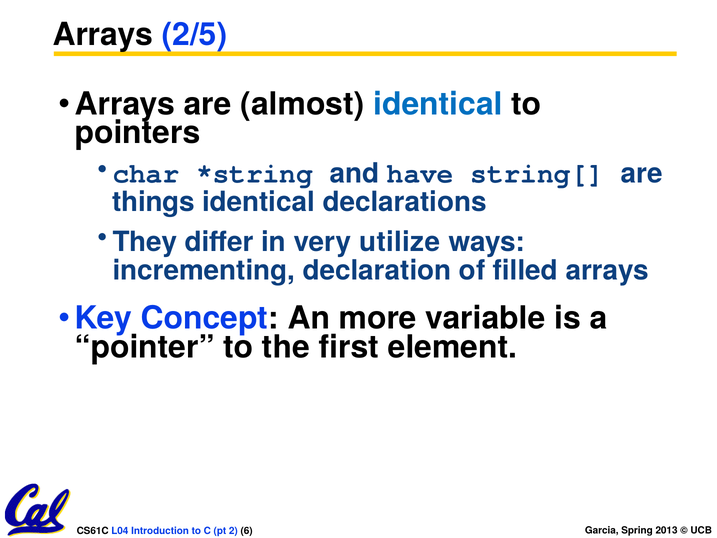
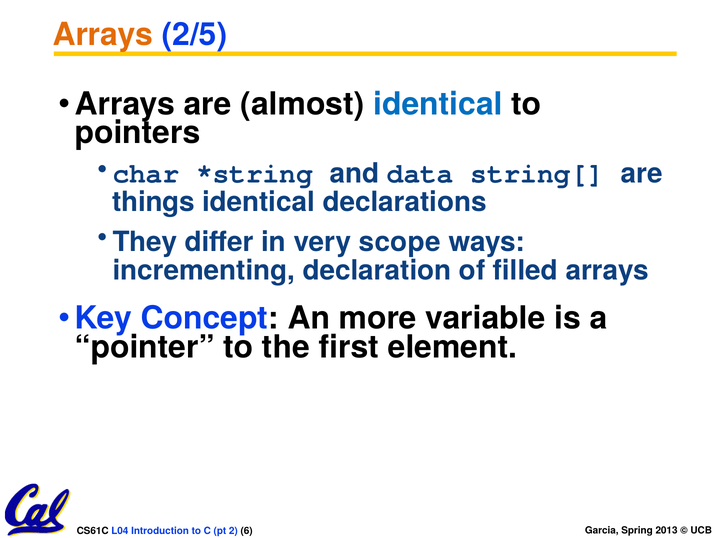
Arrays at (103, 35) colour: black -> orange
have: have -> data
utilize: utilize -> scope
